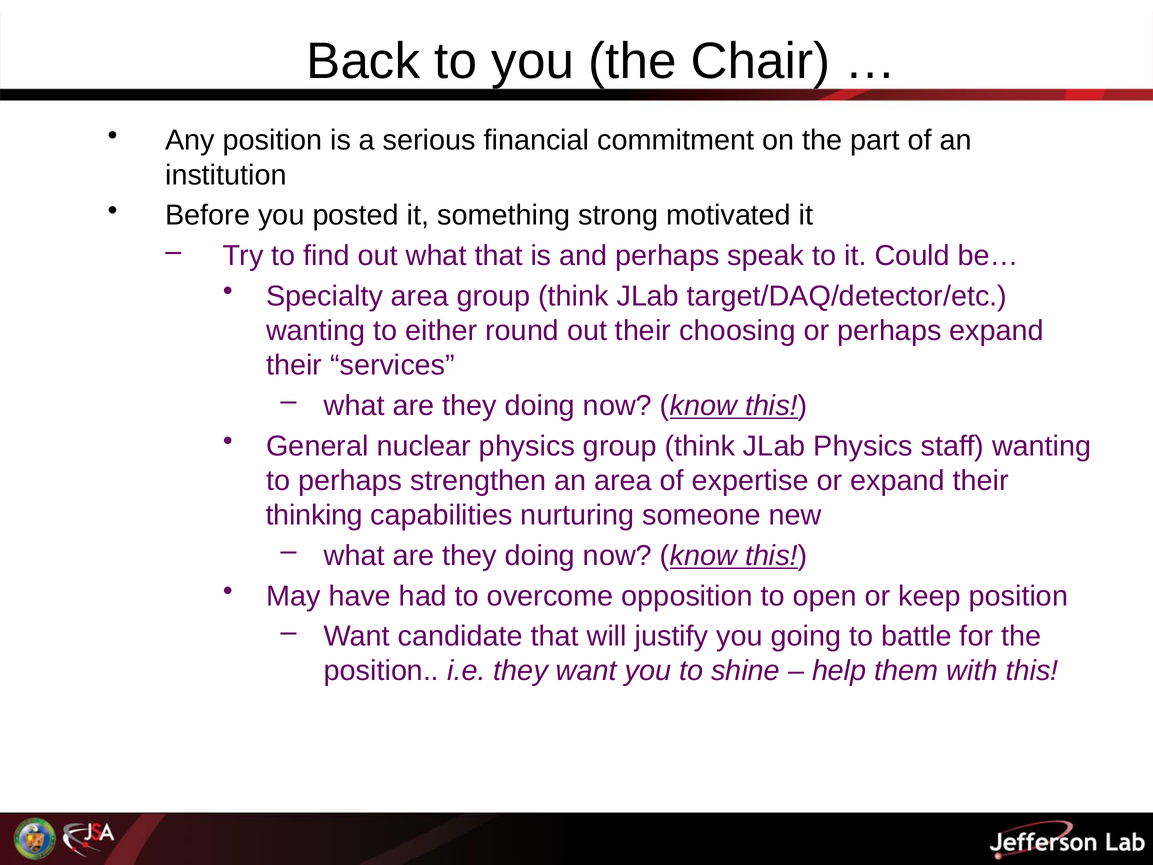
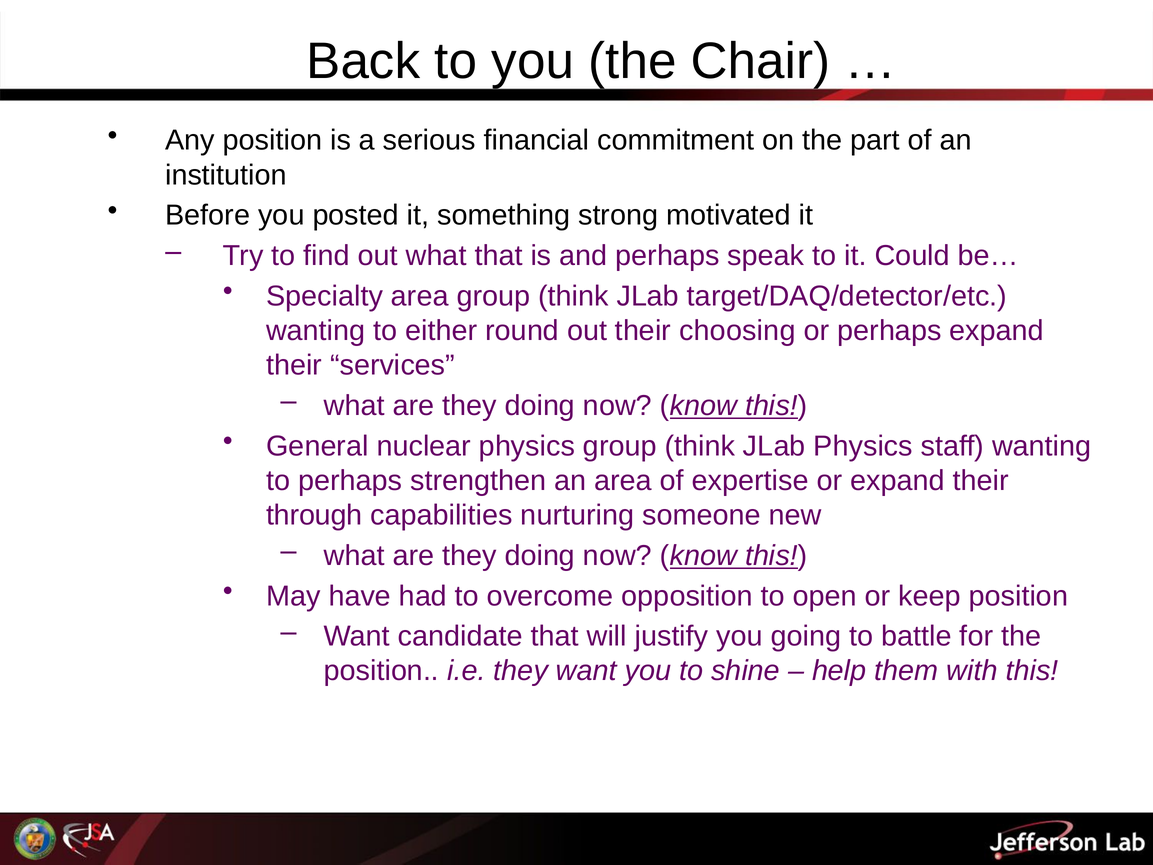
thinking: thinking -> through
